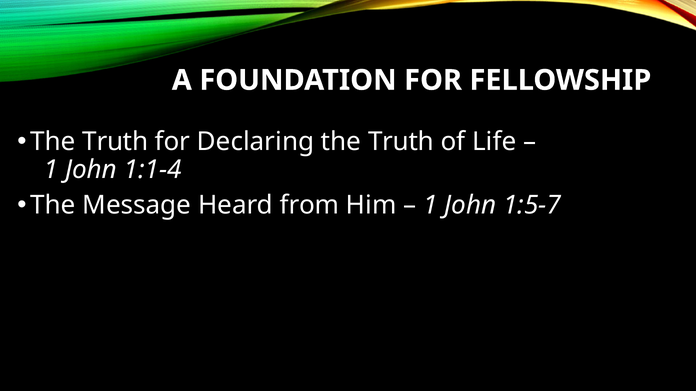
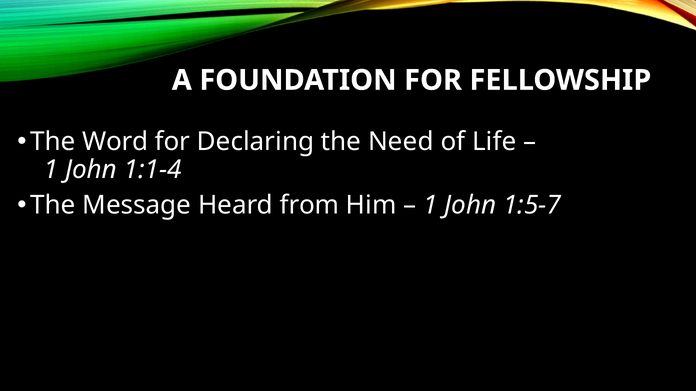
Truth at (115, 142): Truth -> Word
Declaring the Truth: Truth -> Need
